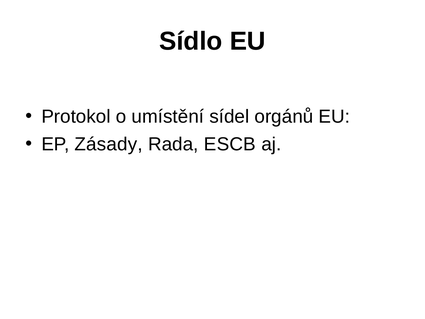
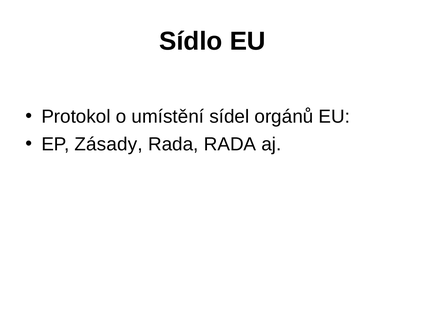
Rada ESCB: ESCB -> RADA
